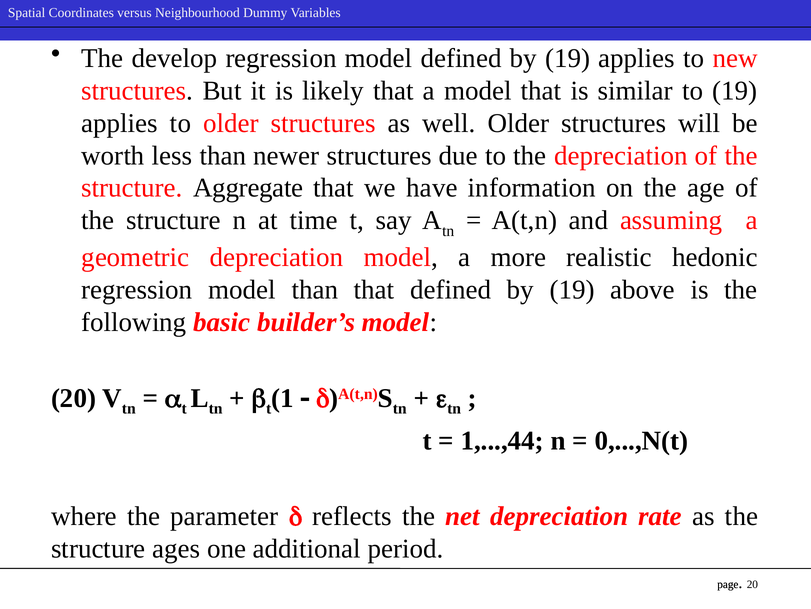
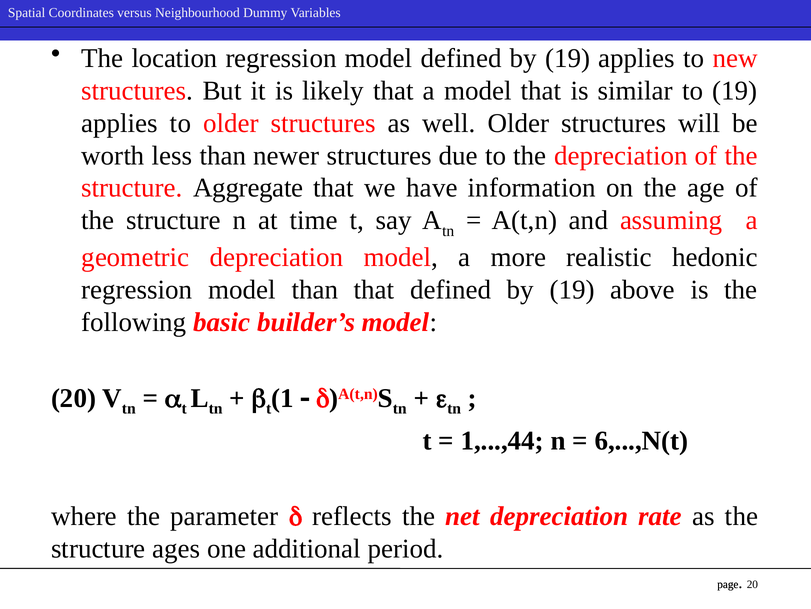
develop: develop -> location
0,...,N(t: 0,...,N(t -> 6,...,N(t
